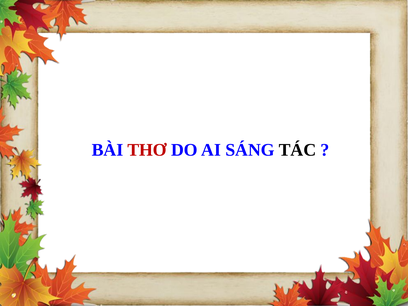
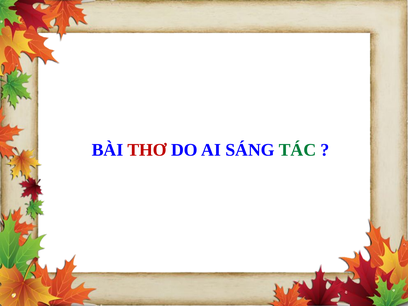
TÁC colour: black -> green
